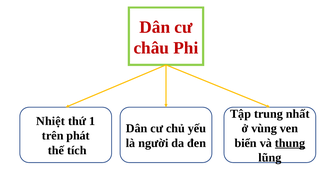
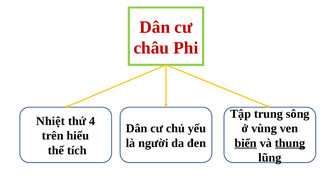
nhất: nhất -> sông
1: 1 -> 4
phát: phát -> hiểu
biển underline: none -> present
